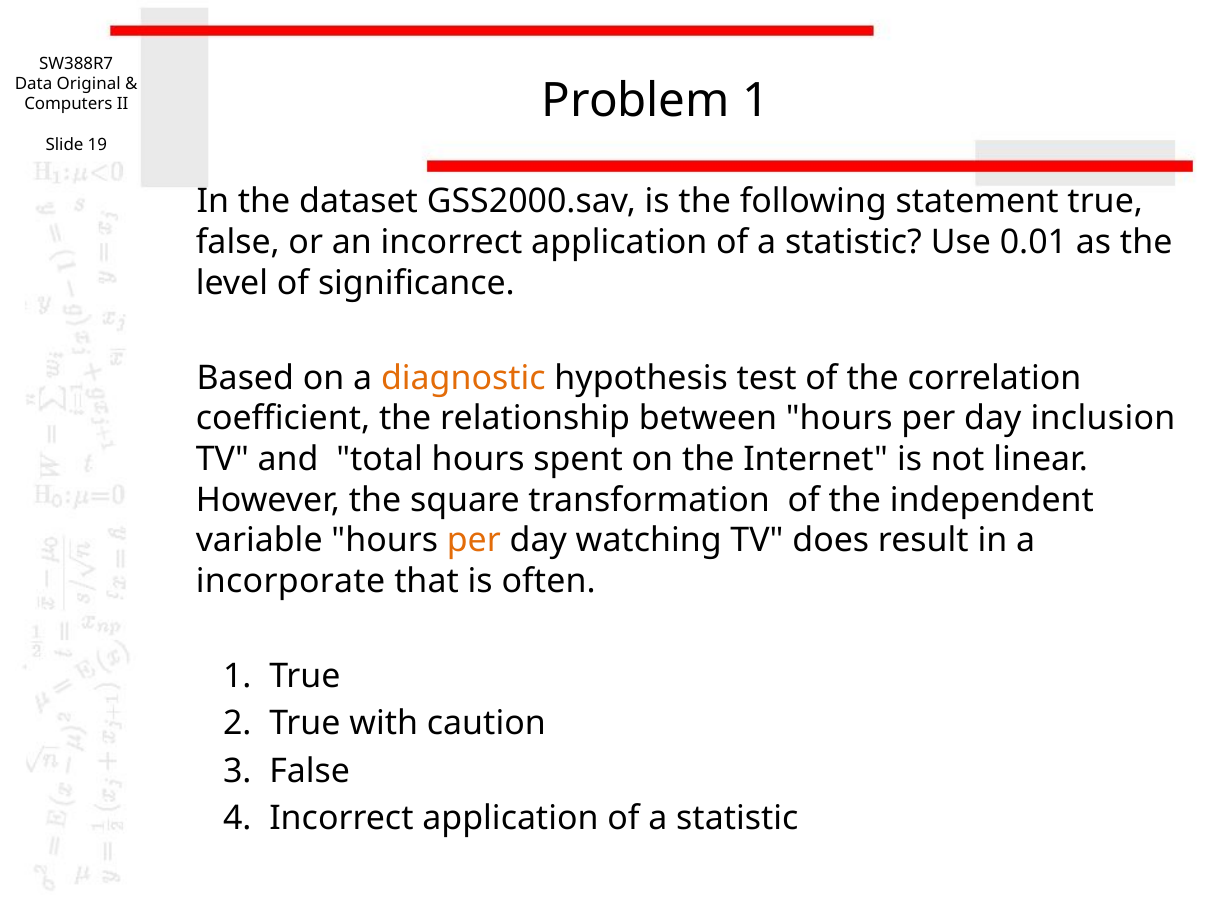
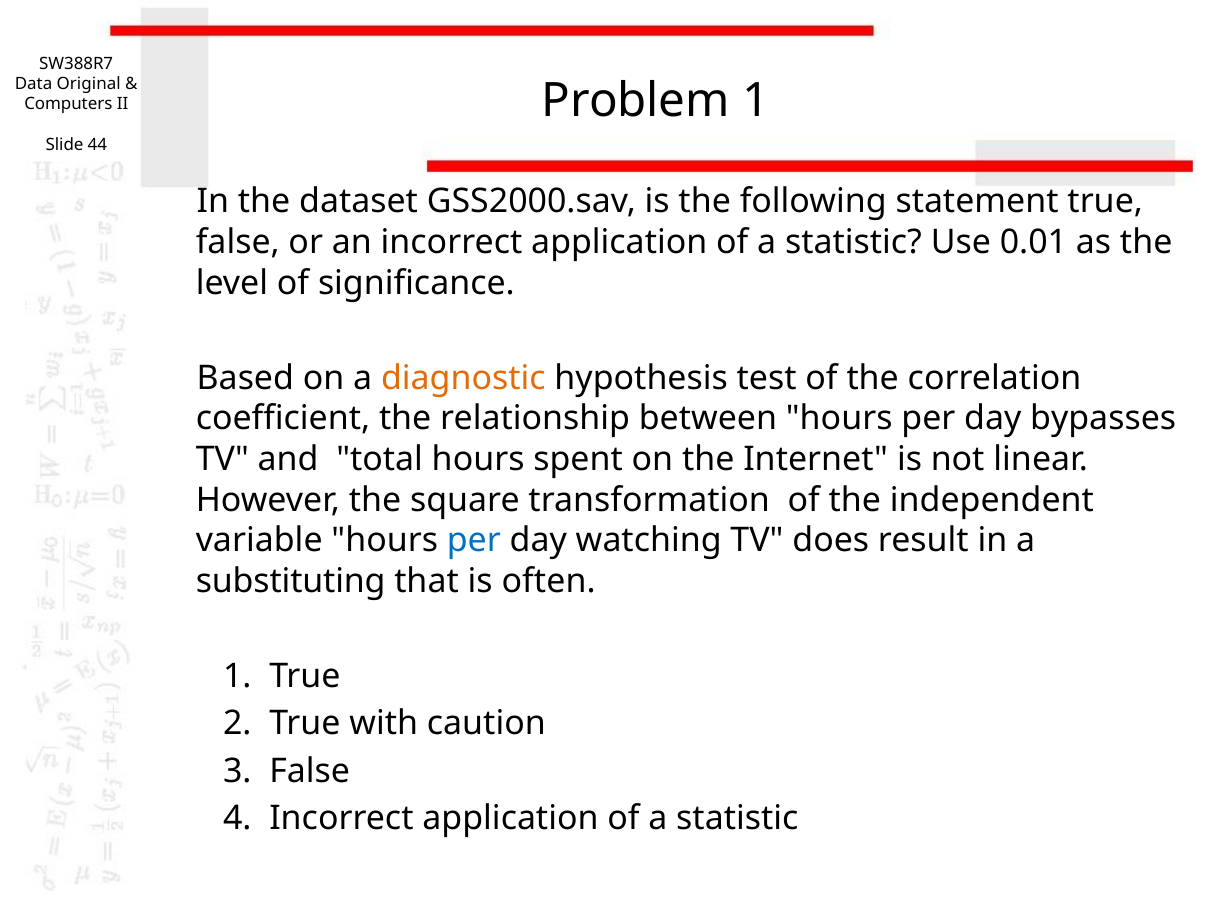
19: 19 -> 44
inclusion: inclusion -> bypasses
per at (474, 541) colour: orange -> blue
incorporate: incorporate -> substituting
